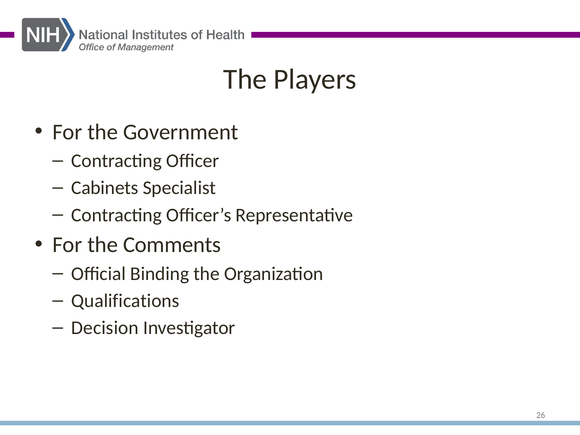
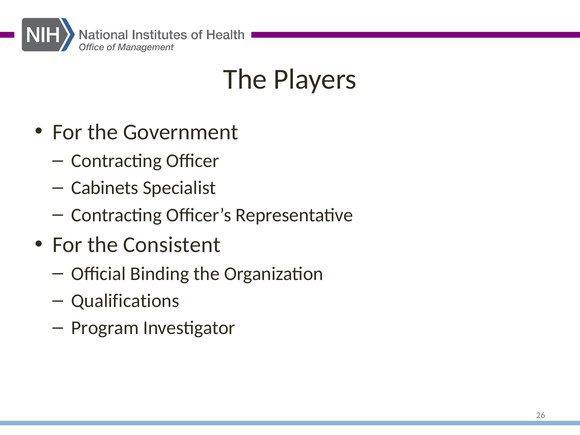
Comments: Comments -> Consistent
Decision: Decision -> Program
